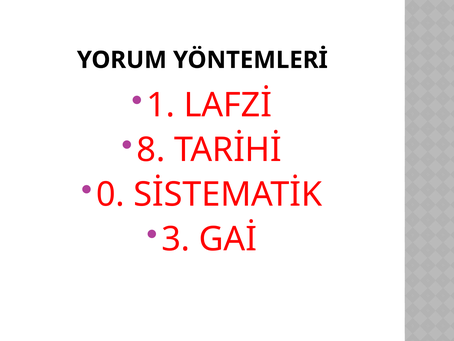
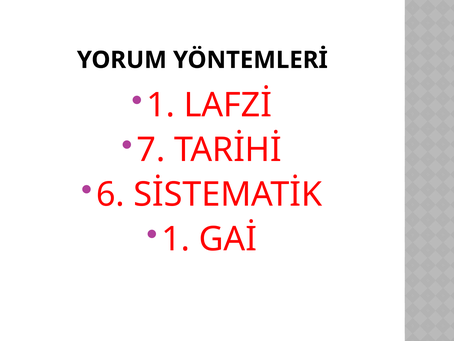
8: 8 -> 7
0: 0 -> 6
3 at (176, 239): 3 -> 1
